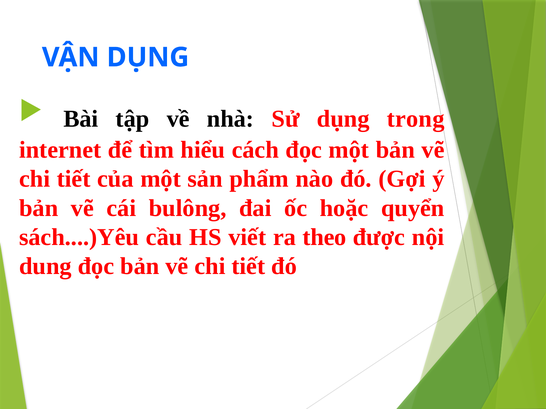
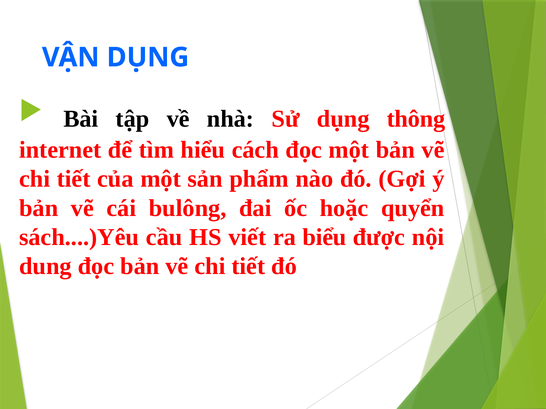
trong: trong -> thông
theo: theo -> biểu
